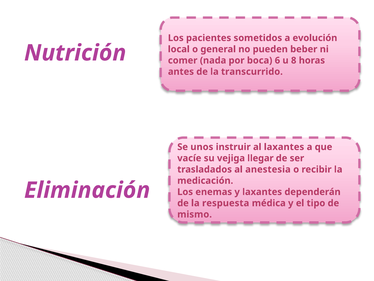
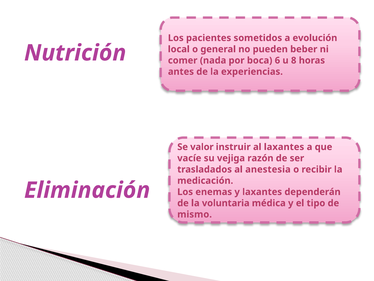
transcurrido: transcurrido -> experiencias
unos: unos -> valor
llegar: llegar -> razón
respuesta: respuesta -> voluntaria
